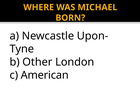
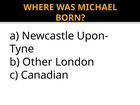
American: American -> Canadian
